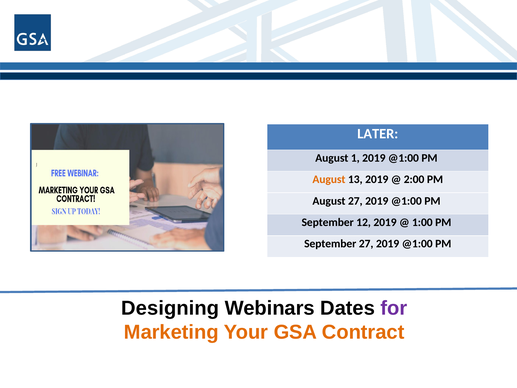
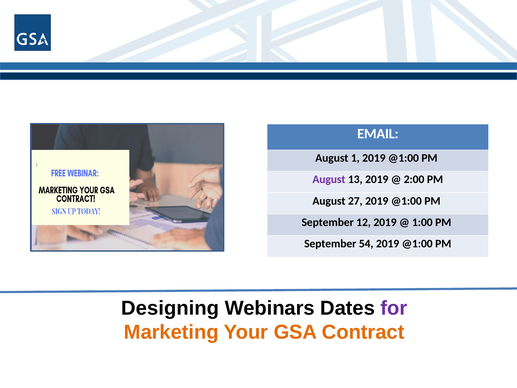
LATER: LATER -> EMAIL
August at (329, 179) colour: orange -> purple
September 27: 27 -> 54
